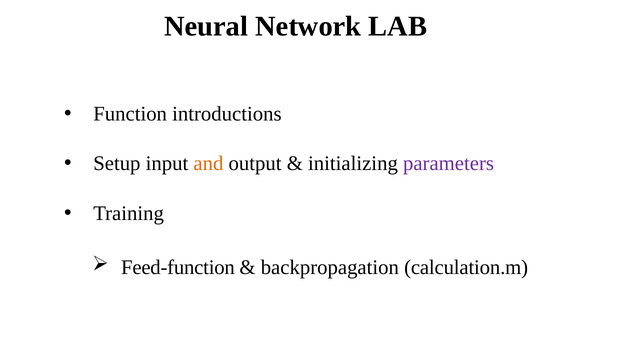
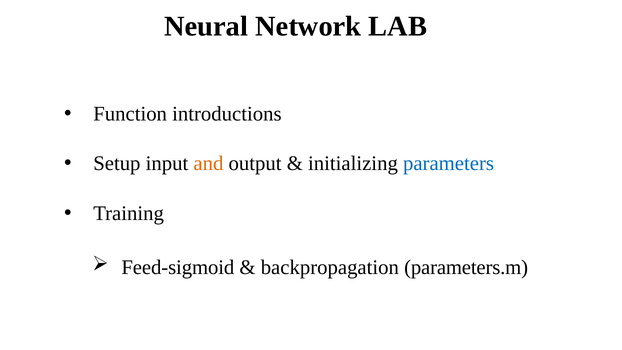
parameters colour: purple -> blue
Feed-function: Feed-function -> Feed-sigmoid
calculation.m: calculation.m -> parameters.m
